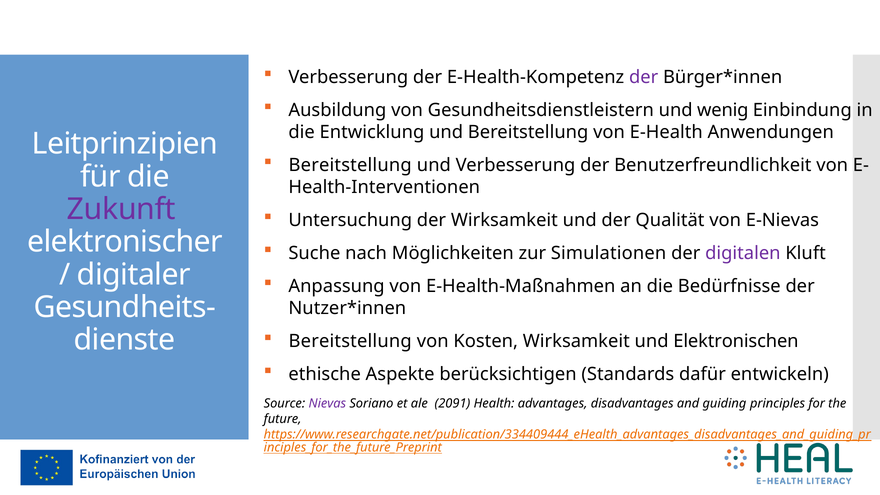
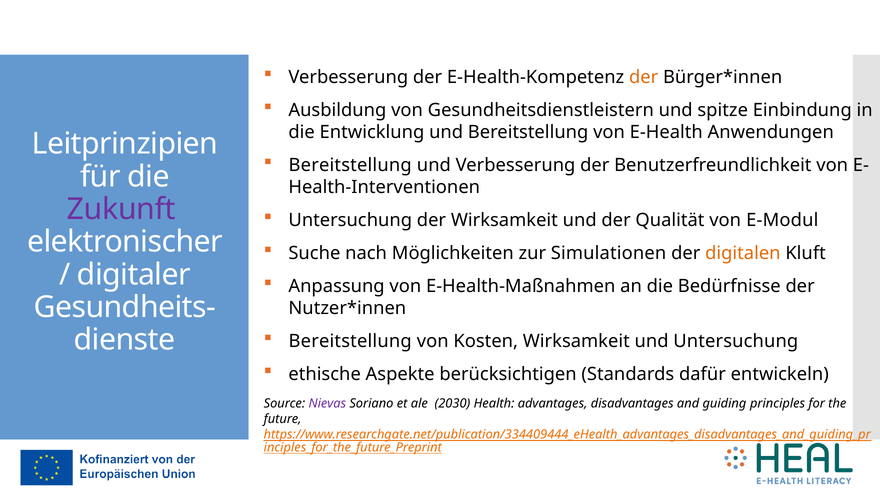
der at (644, 77) colour: purple -> orange
wenig: wenig -> spitze
E-Nievas: E-Nievas -> E-Modul
digitalen colour: purple -> orange
und Elektronischen: Elektronischen -> Untersuchung
2091: 2091 -> 2030
